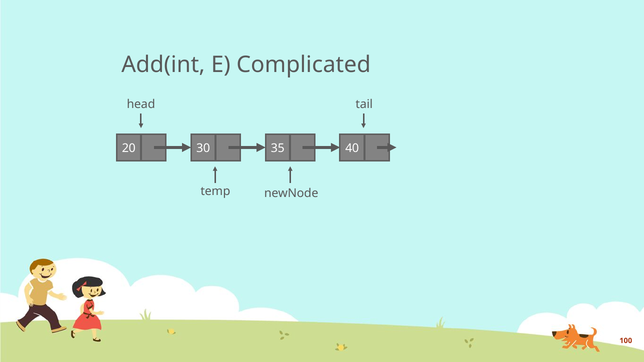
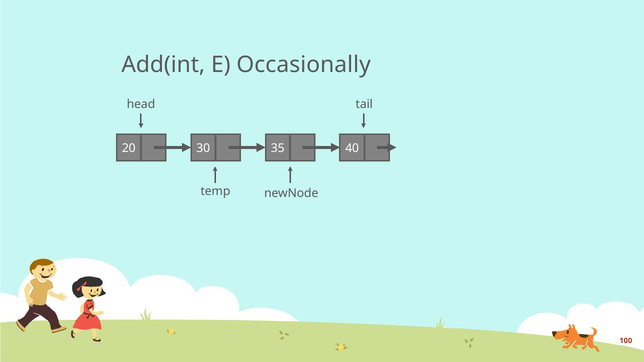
Complicated: Complicated -> Occasionally
